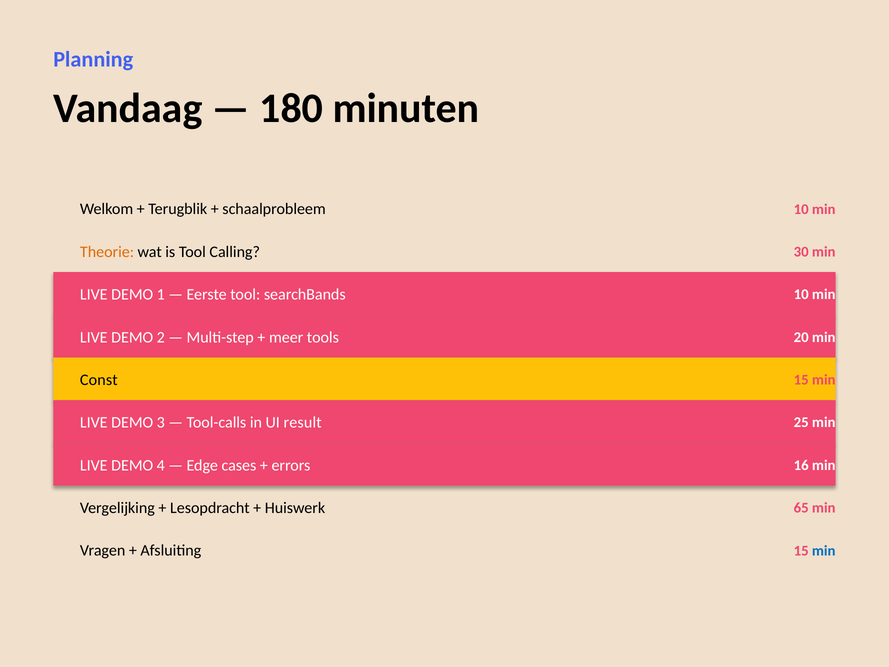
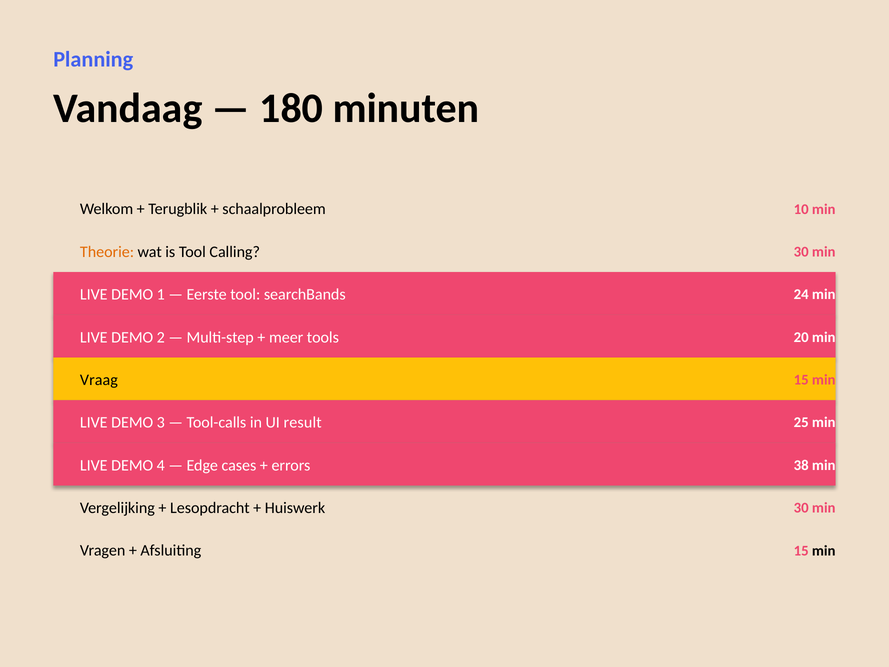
searchBands 10: 10 -> 24
Const: Const -> Vraag
16: 16 -> 38
Huiswerk 65: 65 -> 30
min at (824, 550) colour: blue -> black
